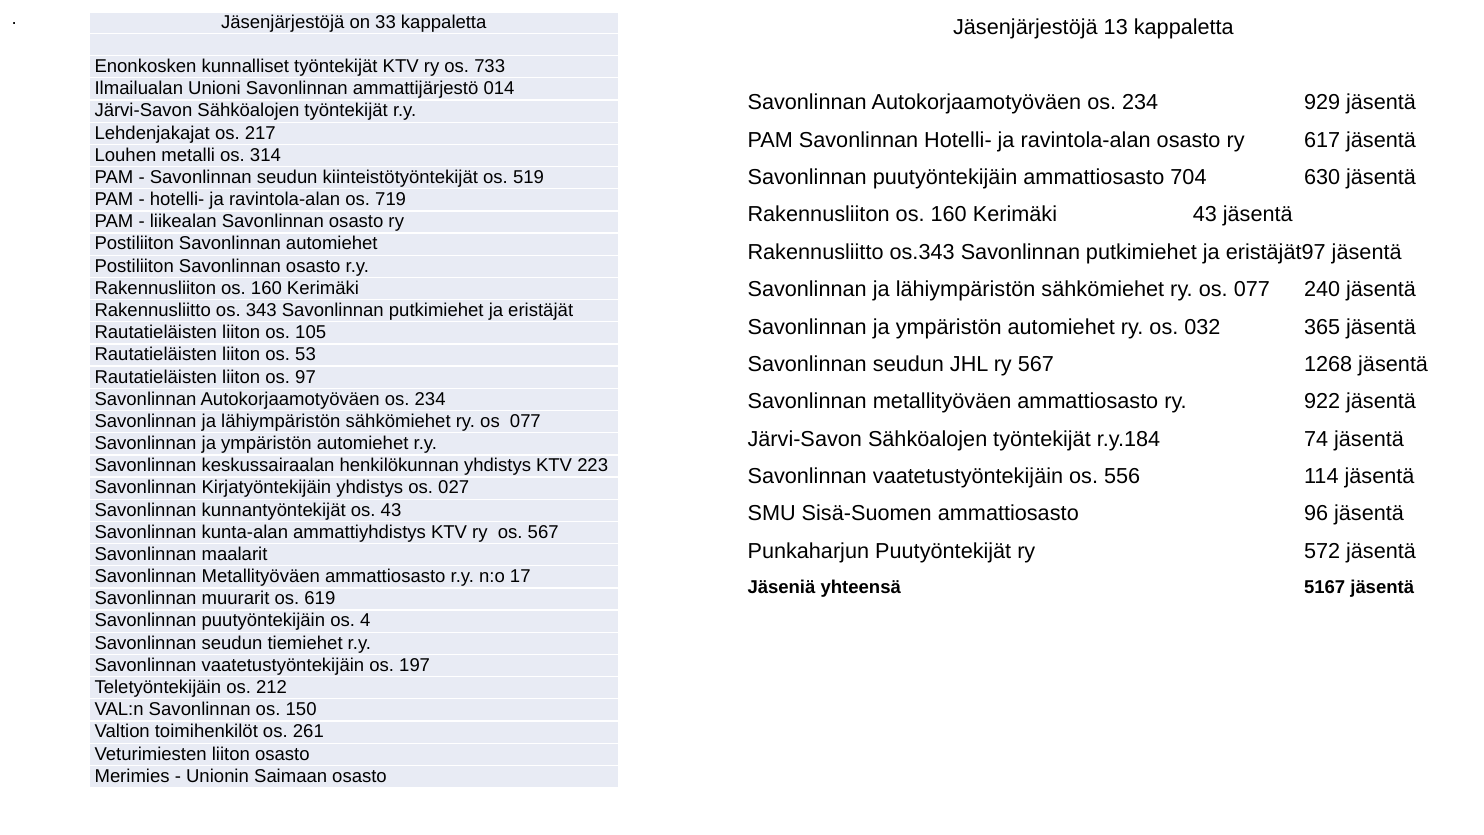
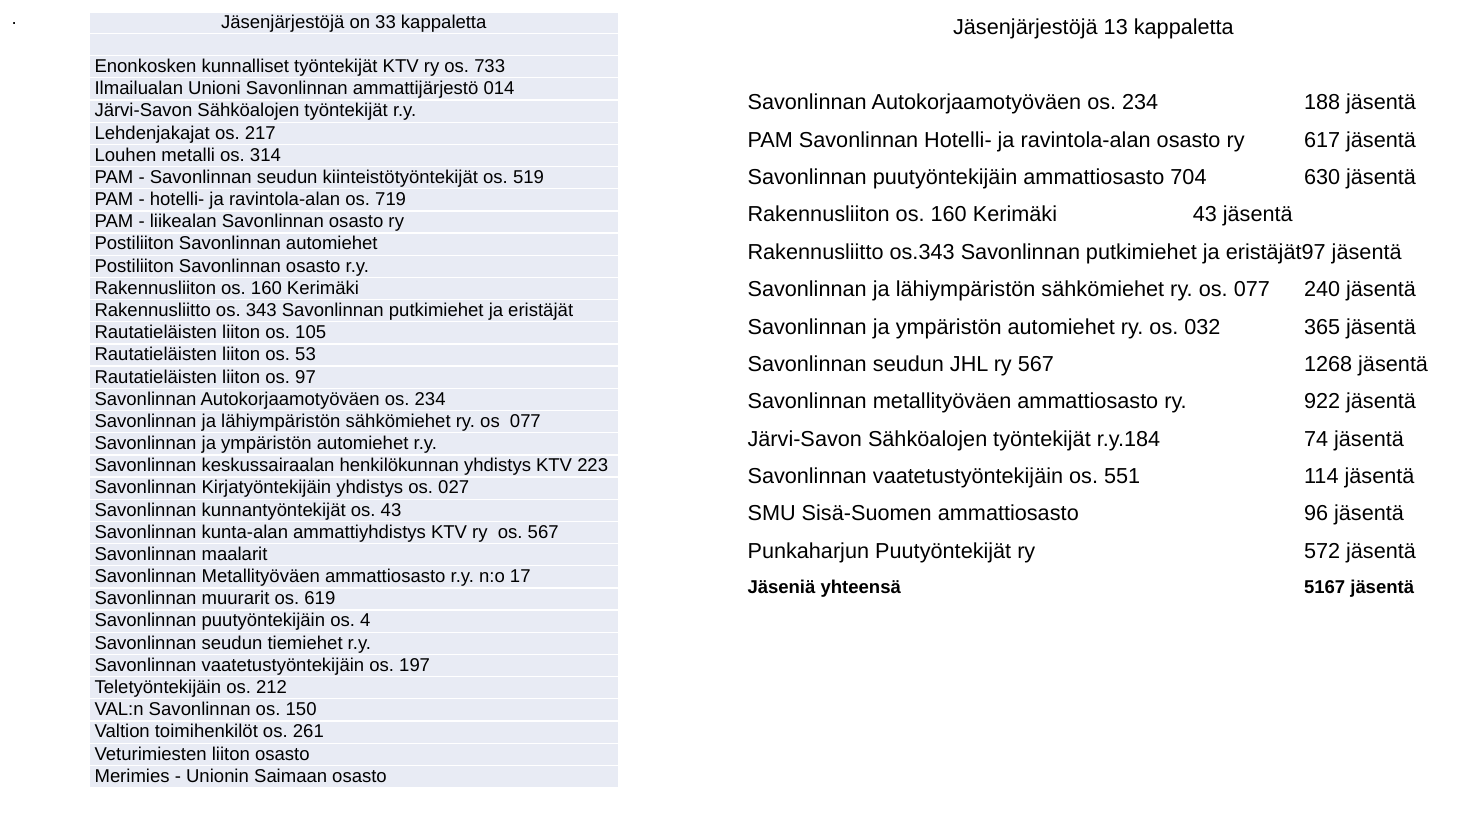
929: 929 -> 188
556: 556 -> 551
